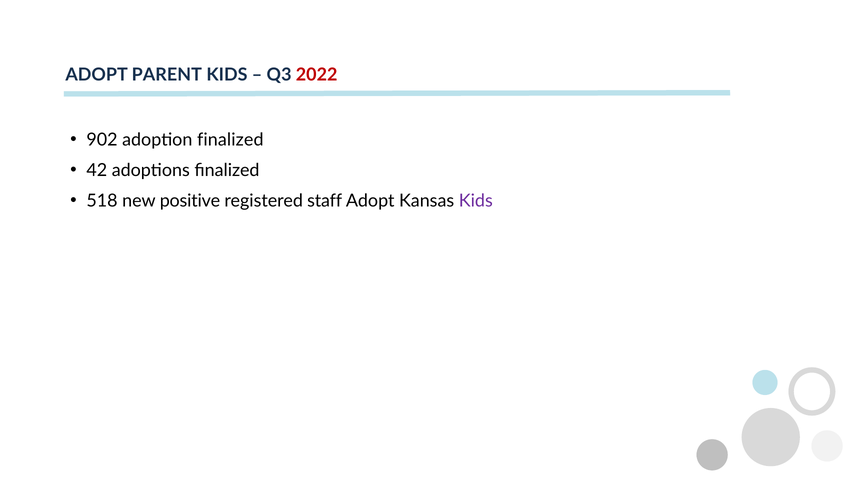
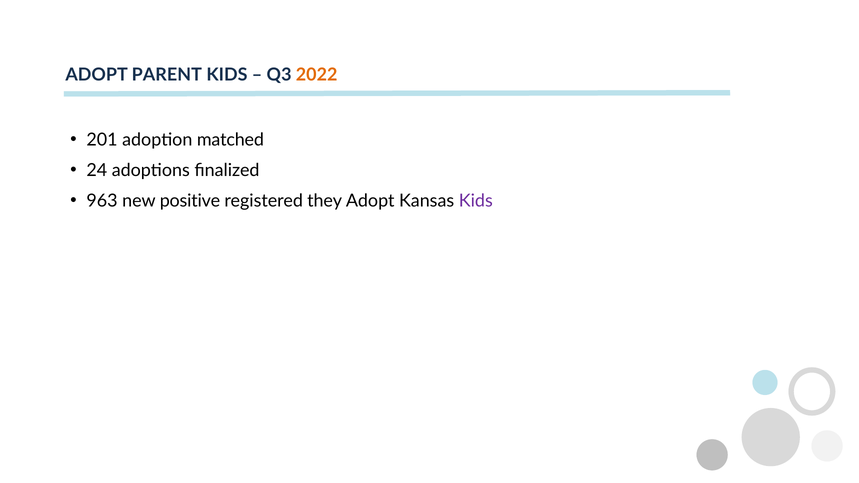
2022 colour: red -> orange
902: 902 -> 201
adoption finalized: finalized -> matched
42: 42 -> 24
518: 518 -> 963
staff: staff -> they
